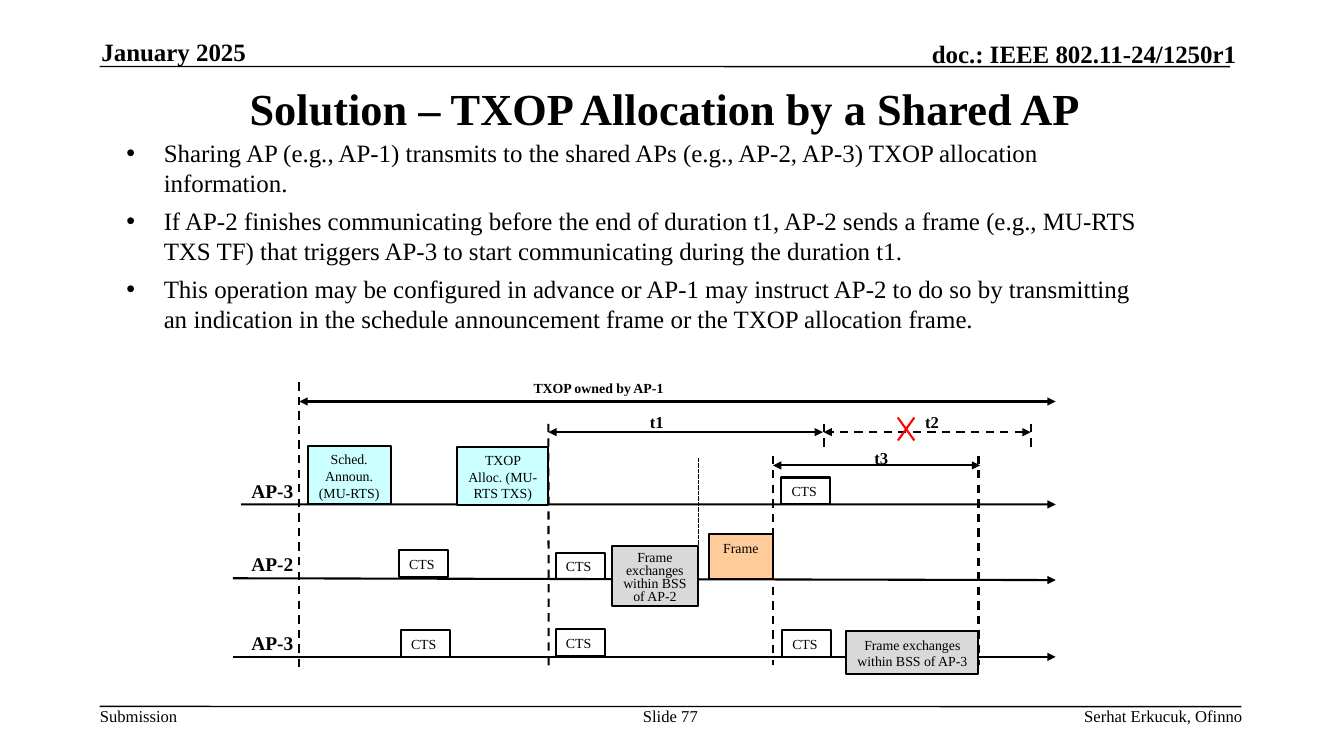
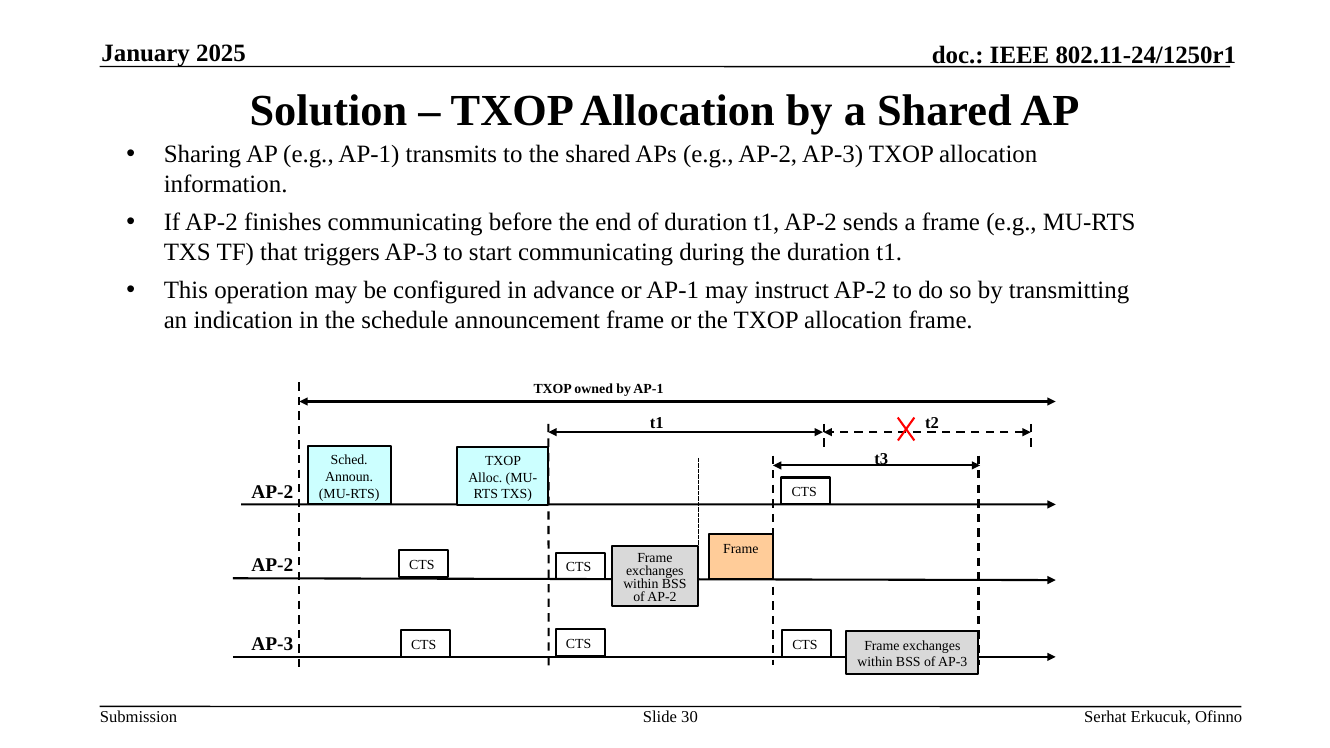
AP-3 at (272, 492): AP-3 -> AP-2
77: 77 -> 30
